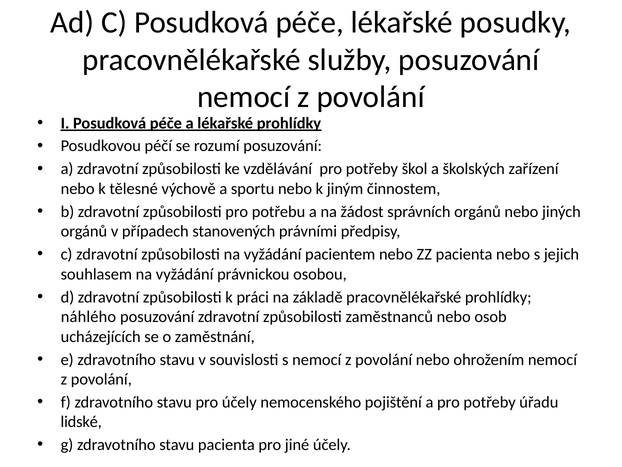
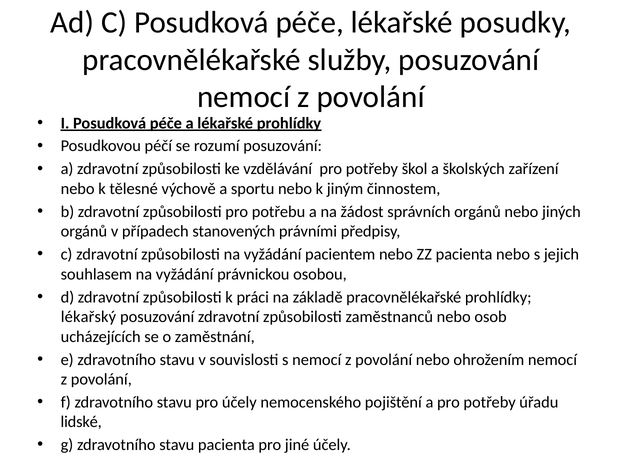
náhlého: náhlého -> lékařský
